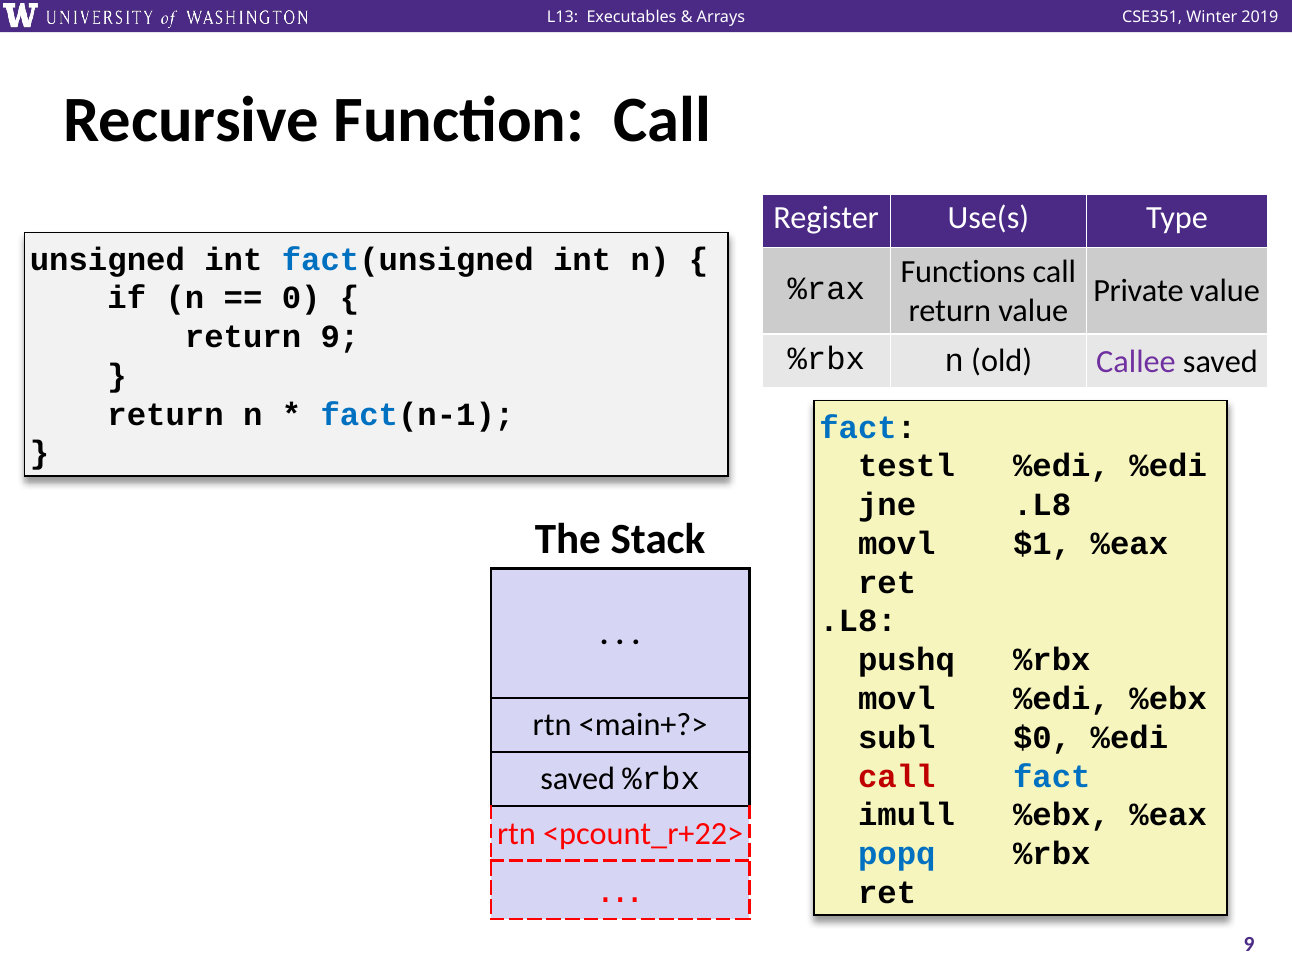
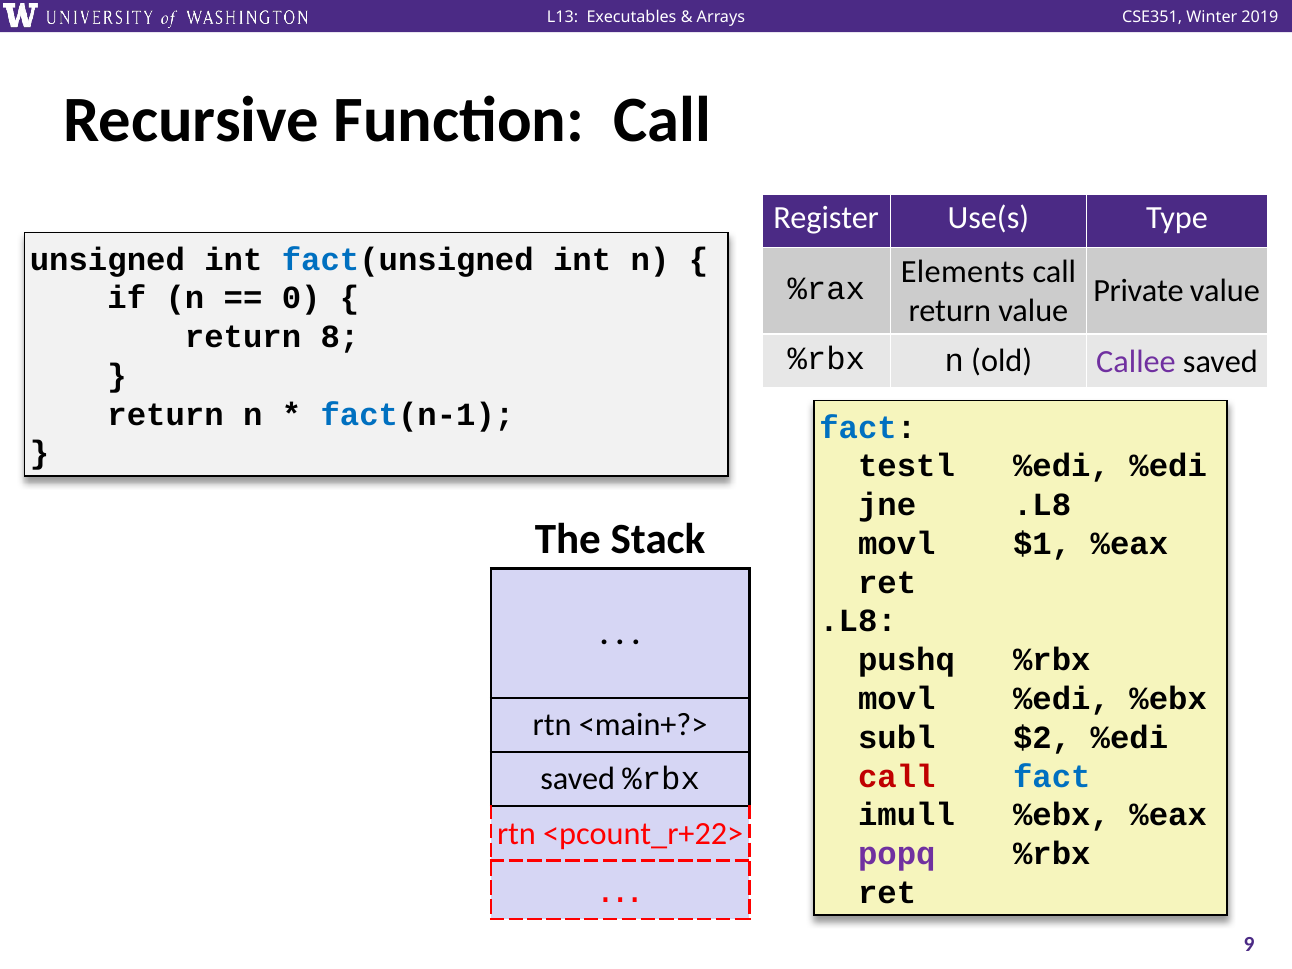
Functions: Functions -> Elements
return 9: 9 -> 8
$0: $0 -> $2
popq colour: blue -> purple
